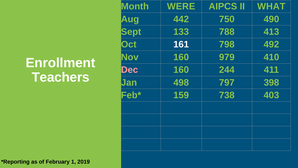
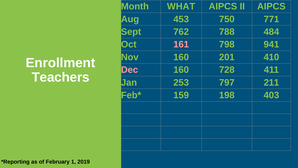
WERE: WERE -> WHAT
II WHAT: WHAT -> AIPCS
442: 442 -> 453
490: 490 -> 771
133: 133 -> 762
413: 413 -> 484
161 colour: white -> pink
492: 492 -> 941
979: 979 -> 201
244: 244 -> 728
498: 498 -> 253
398: 398 -> 211
738: 738 -> 198
